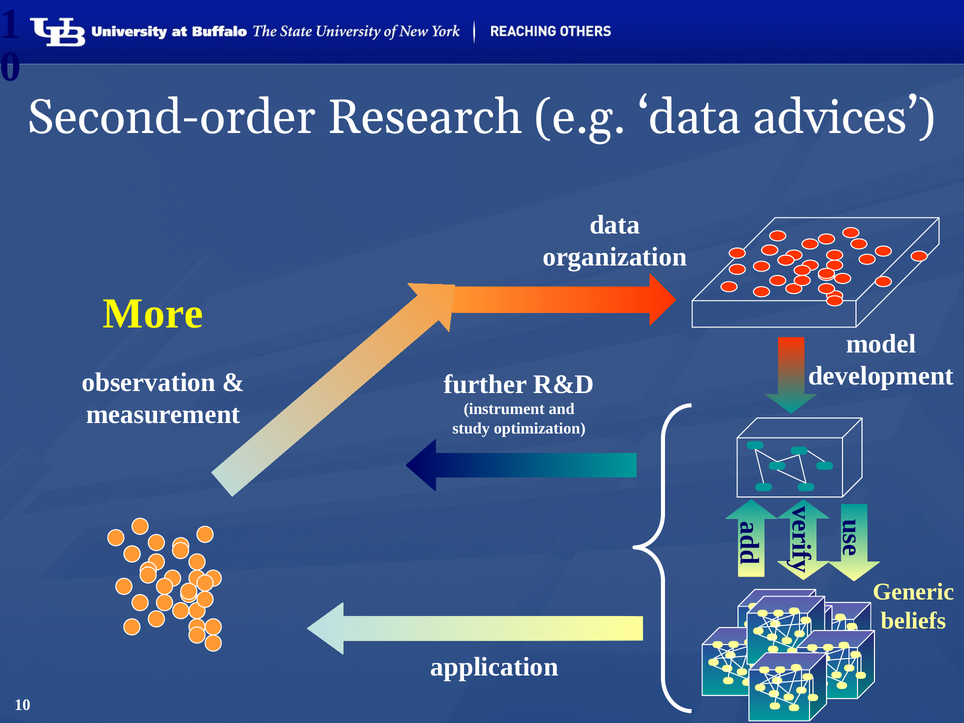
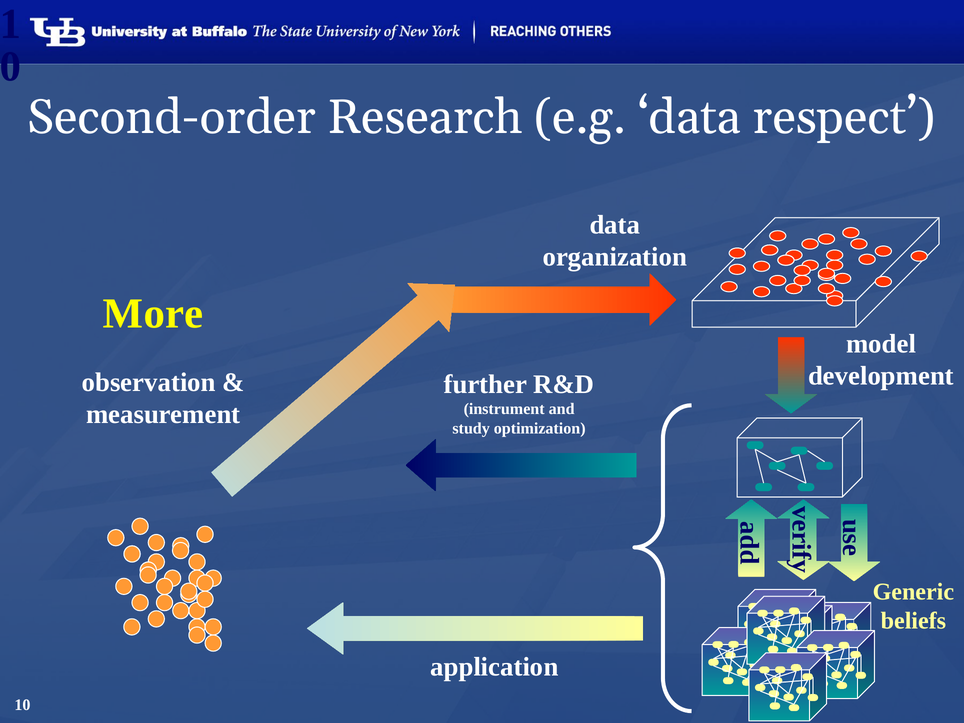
advices: advices -> respect
